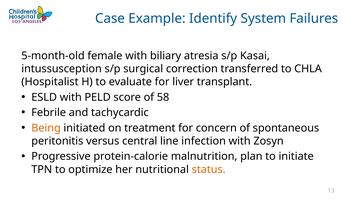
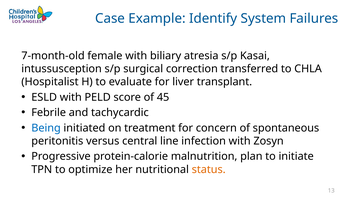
5-month-old: 5-month-old -> 7-month-old
58: 58 -> 45
Being colour: orange -> blue
